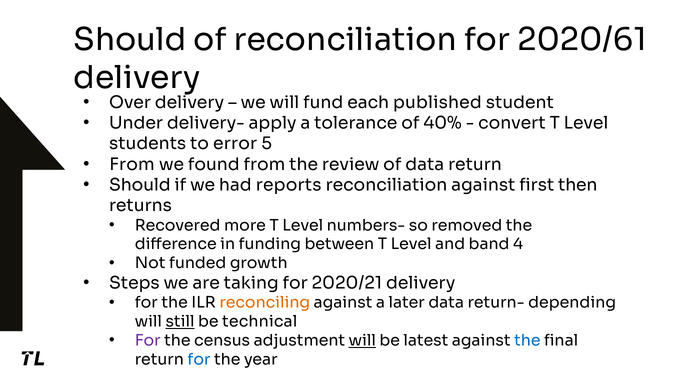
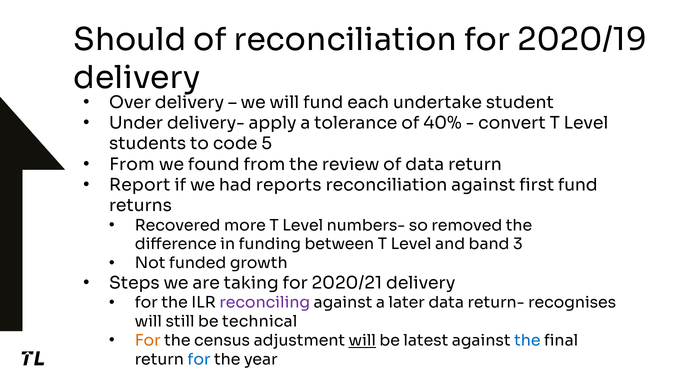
2020/61: 2020/61 -> 2020/19
published: published -> undertake
error: error -> code
Should at (140, 185): Should -> Report
first then: then -> fund
4: 4 -> 3
reconciling colour: orange -> purple
depending: depending -> recognises
still underline: present -> none
For at (148, 341) colour: purple -> orange
